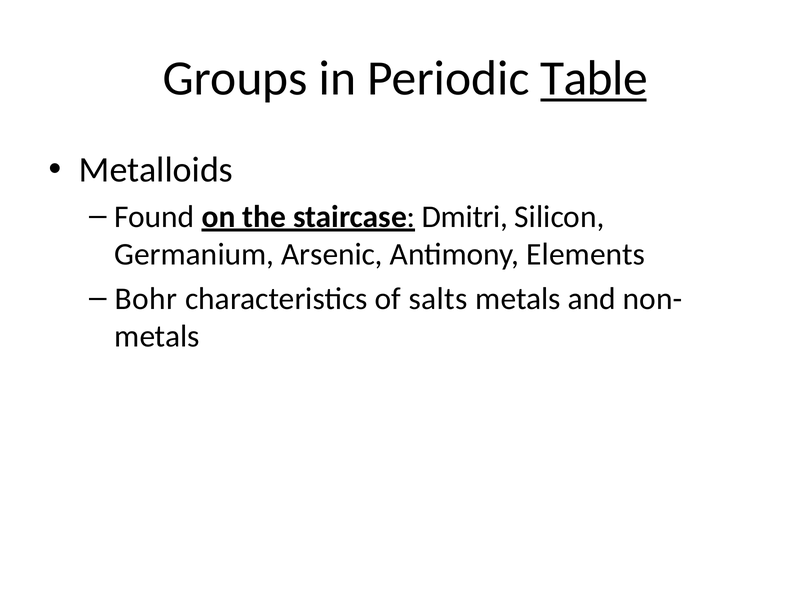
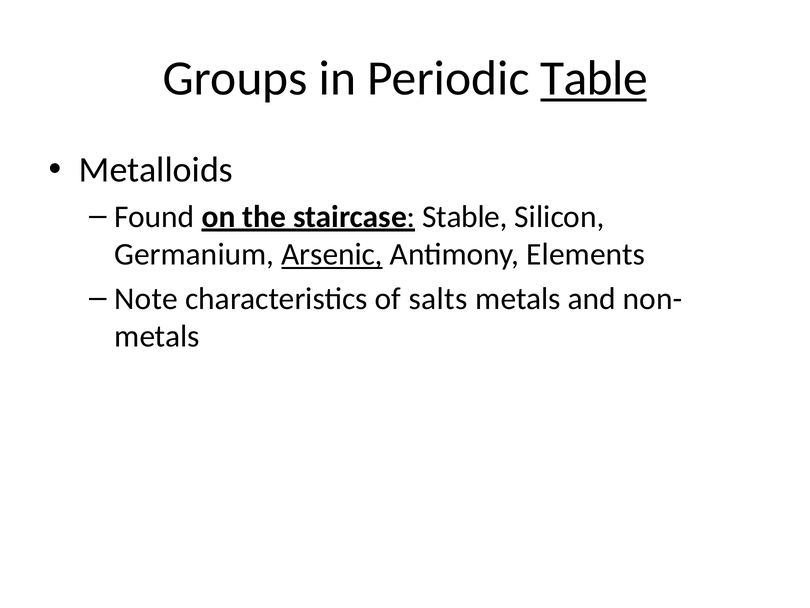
Dmitri: Dmitri -> Stable
Arsenic underline: none -> present
Bohr: Bohr -> Note
